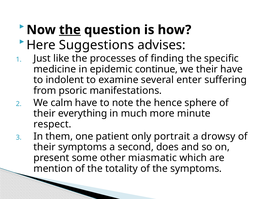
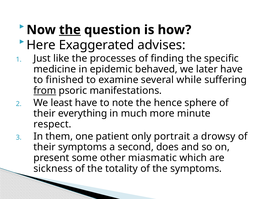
Suggestions: Suggestions -> Exaggerated
continue: continue -> behaved
we their: their -> later
indolent: indolent -> finished
enter: enter -> while
from underline: none -> present
calm: calm -> least
mention: mention -> sickness
